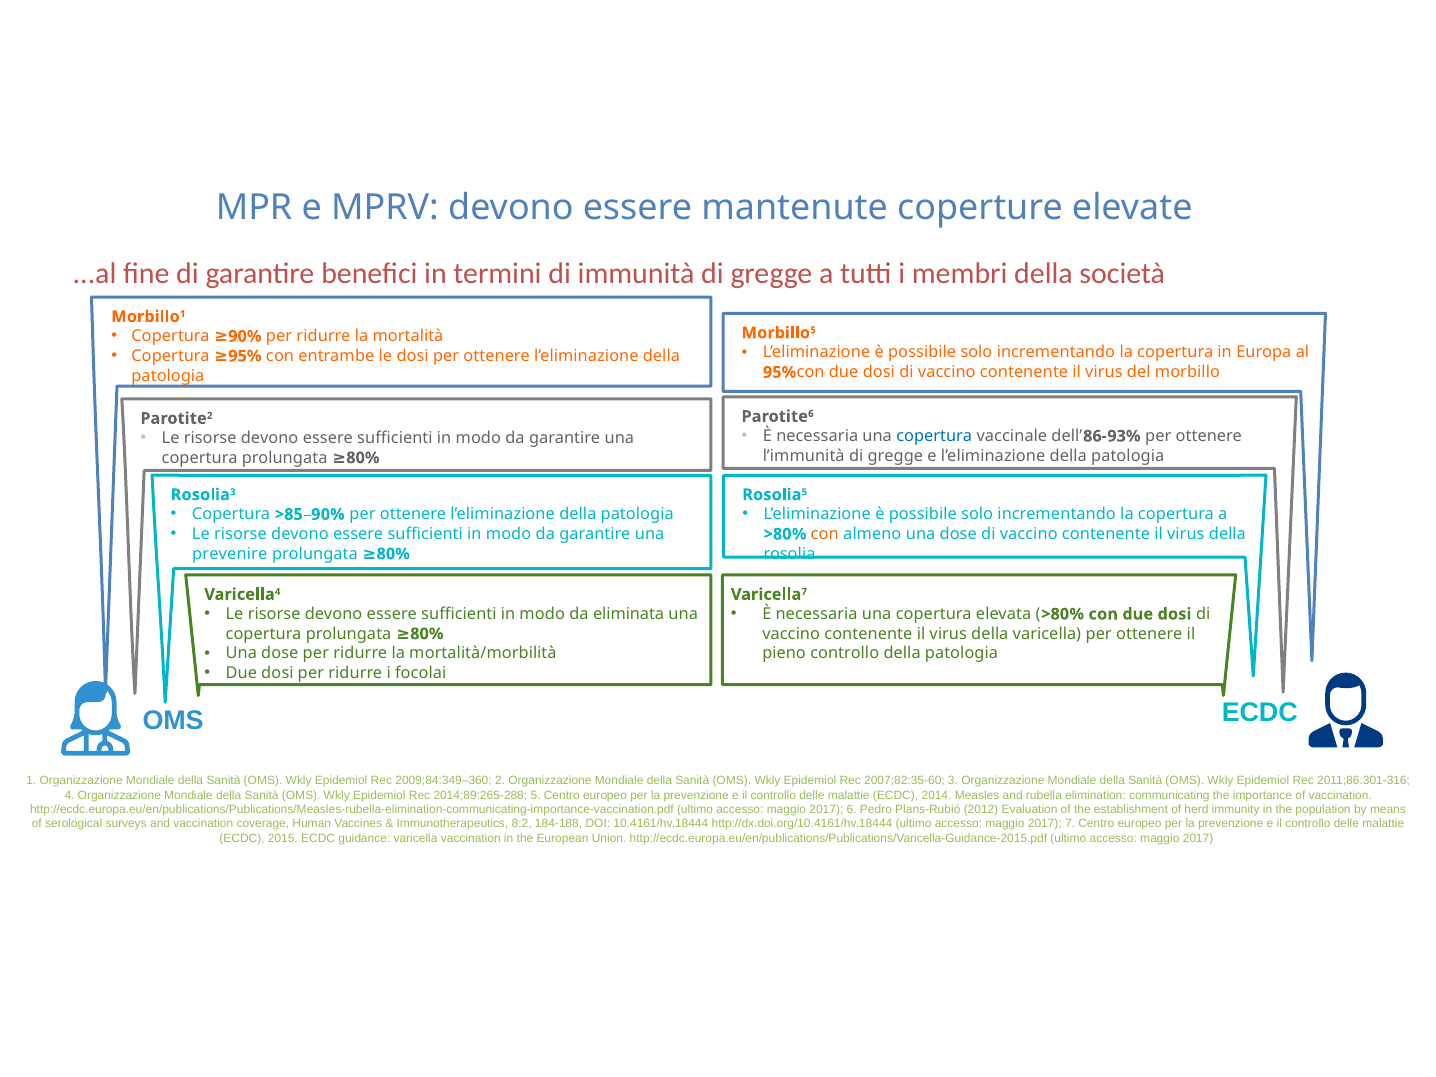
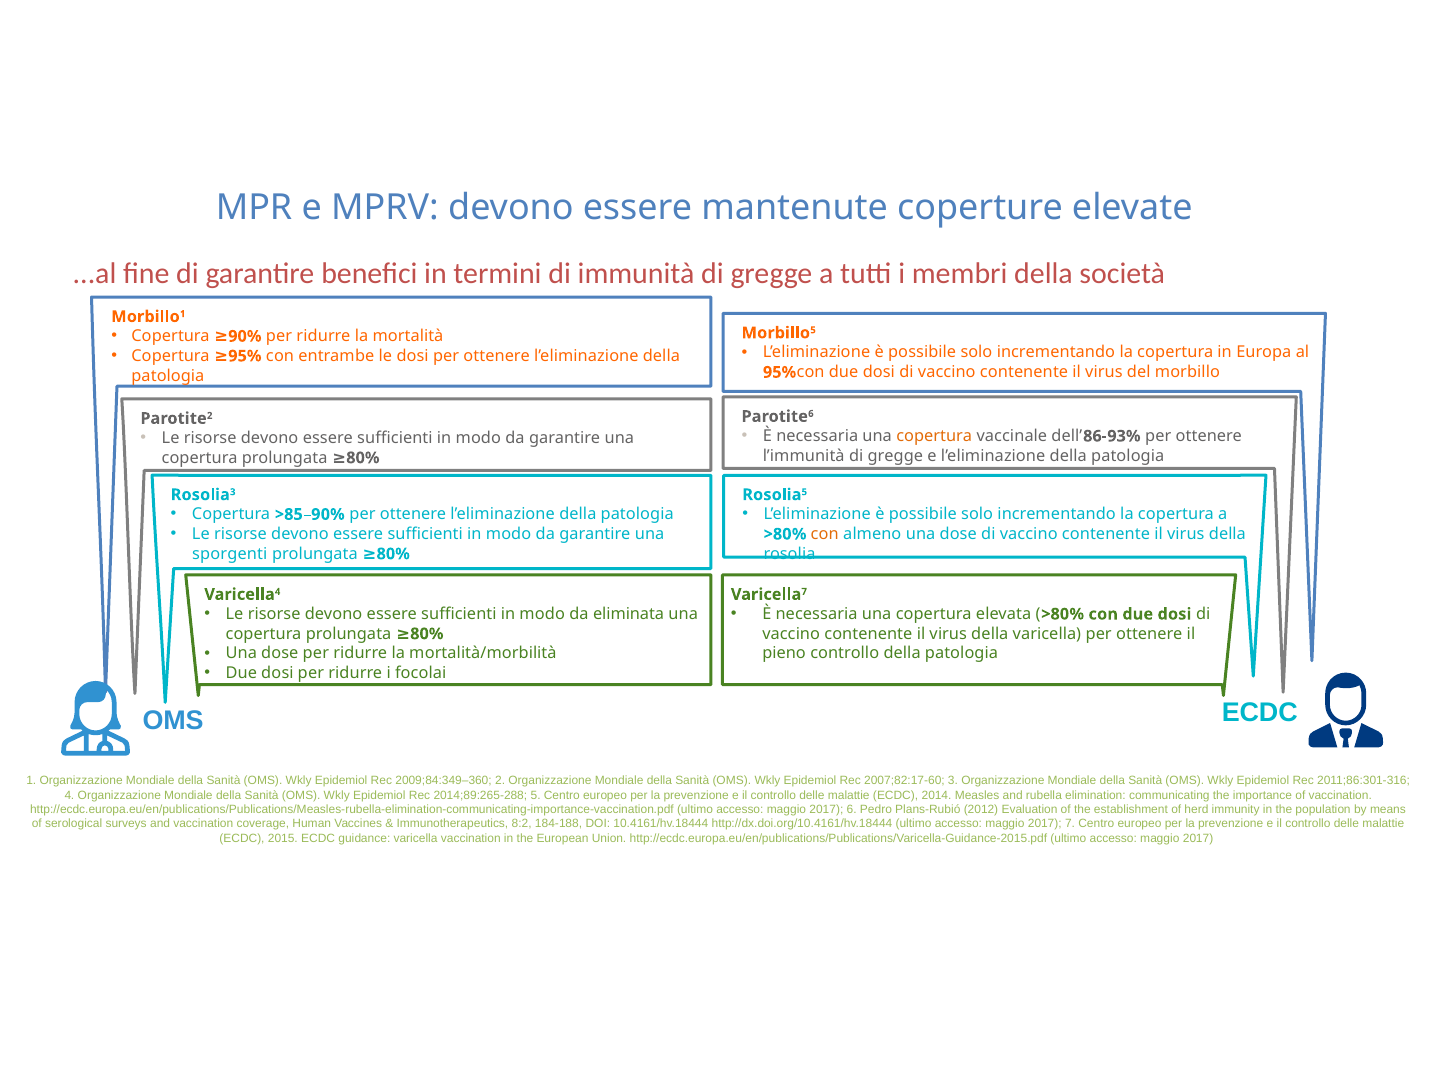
copertura at (934, 436) colour: blue -> orange
prevenire: prevenire -> sporgenti
2007;82:35-60: 2007;82:35-60 -> 2007;82:17-60
